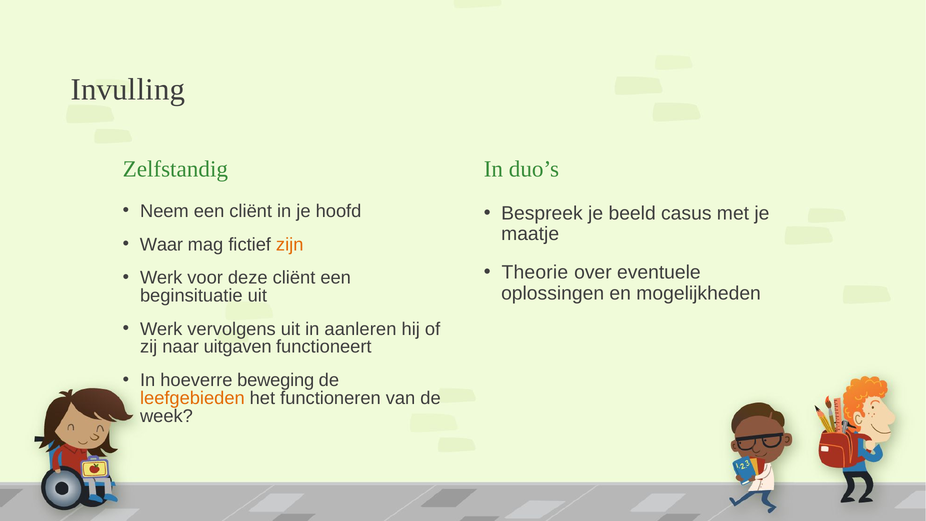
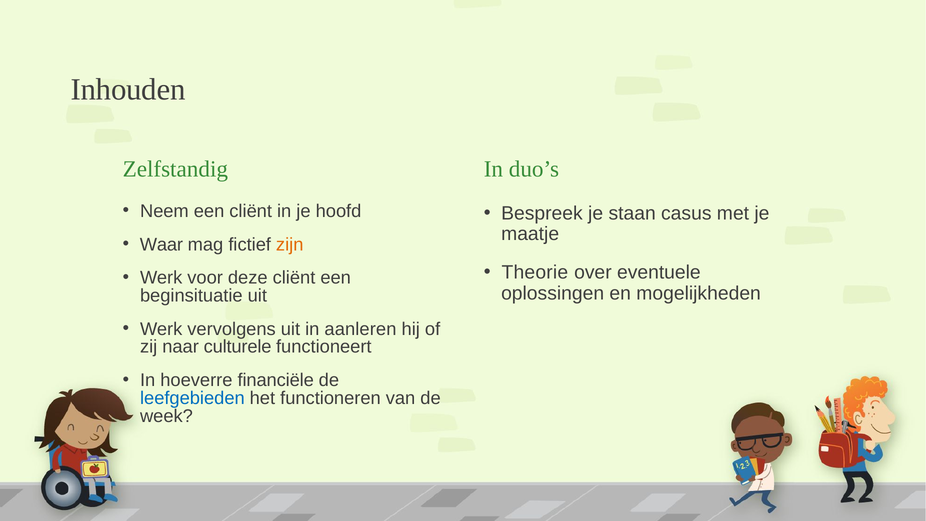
Invulling: Invulling -> Inhouden
beeld: beeld -> staan
uitgaven: uitgaven -> culturele
beweging: beweging -> financiële
leefgebieden colour: orange -> blue
